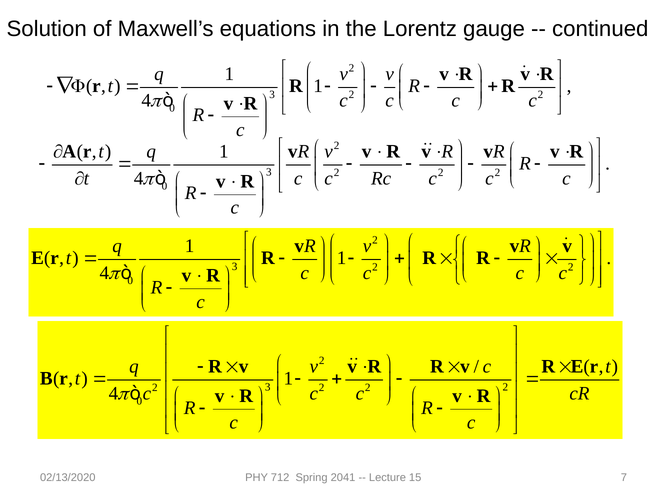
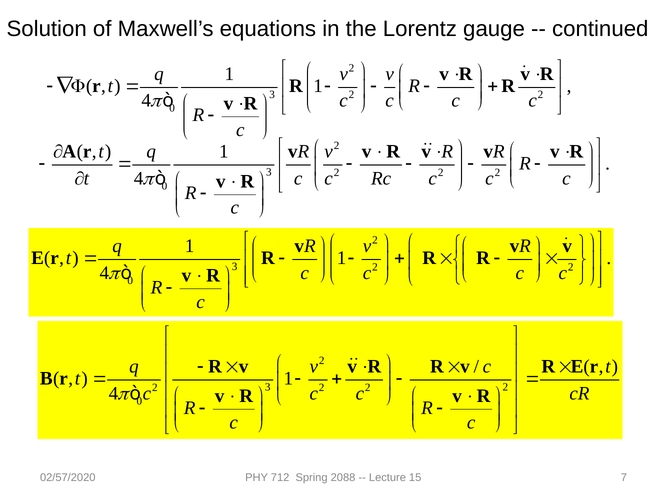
02/13/2020: 02/13/2020 -> 02/57/2020
2041: 2041 -> 2088
